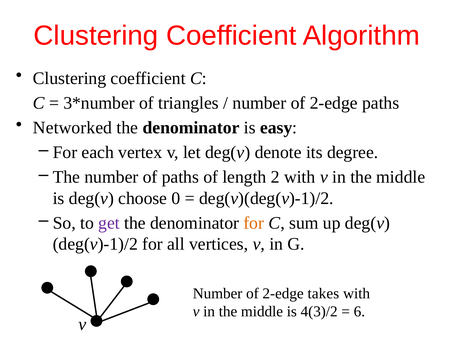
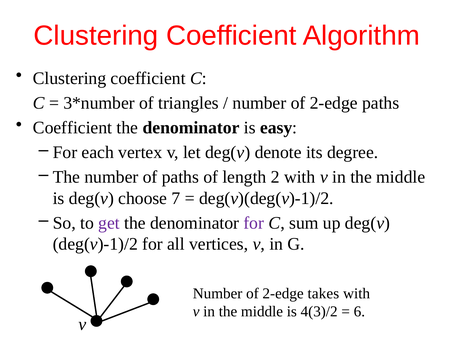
Networked at (73, 128): Networked -> Coefficient
0: 0 -> 7
for at (254, 223) colour: orange -> purple
